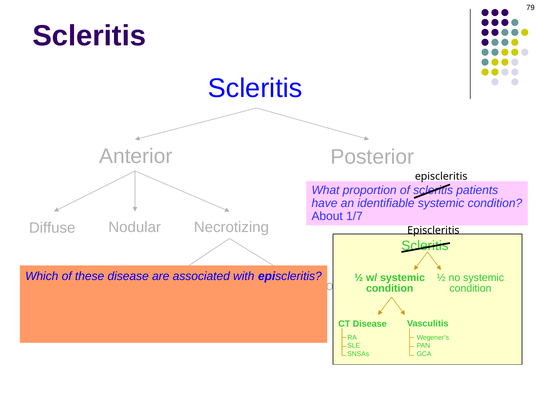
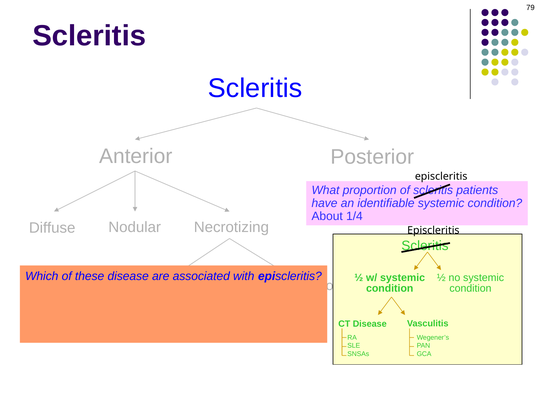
1/7: 1/7 -> 1/4
